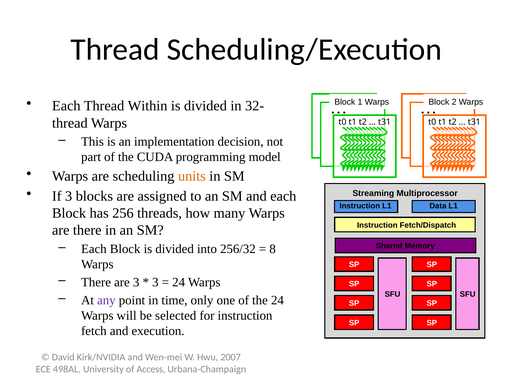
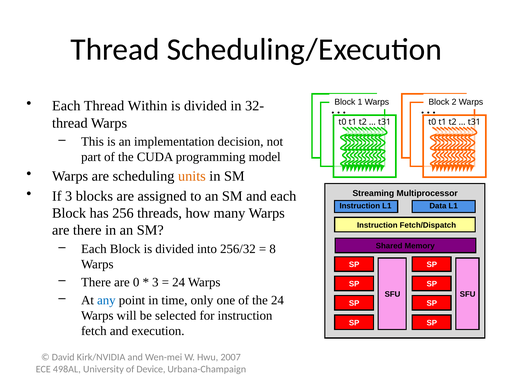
are 3: 3 -> 0
any colour: purple -> blue
Access: Access -> Device
